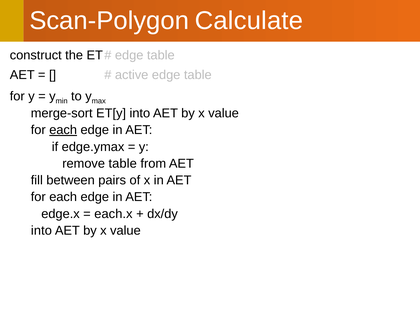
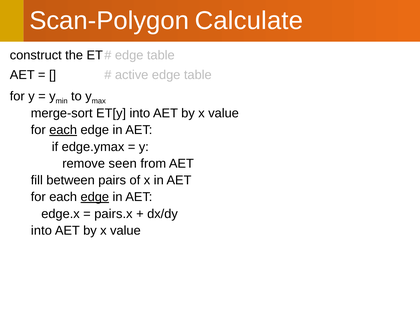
remove table: table -> seen
edge at (95, 197) underline: none -> present
each.x: each.x -> pairs.x
